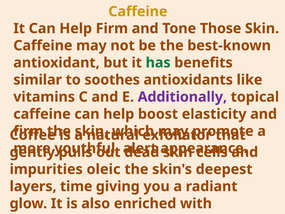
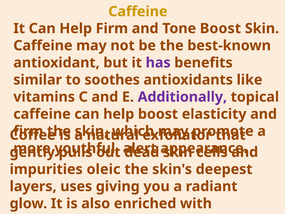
Tone Those: Those -> Boost
has colour: green -> purple
time: time -> uses
